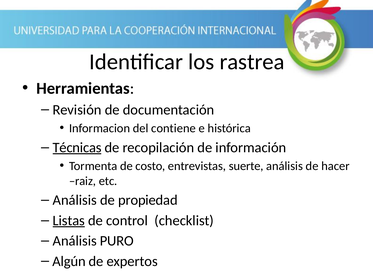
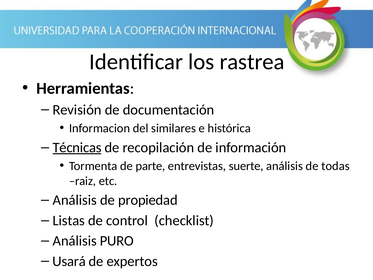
contiene: contiene -> similares
costo: costo -> parte
hacer: hacer -> todas
Listas underline: present -> none
Algún: Algún -> Usará
